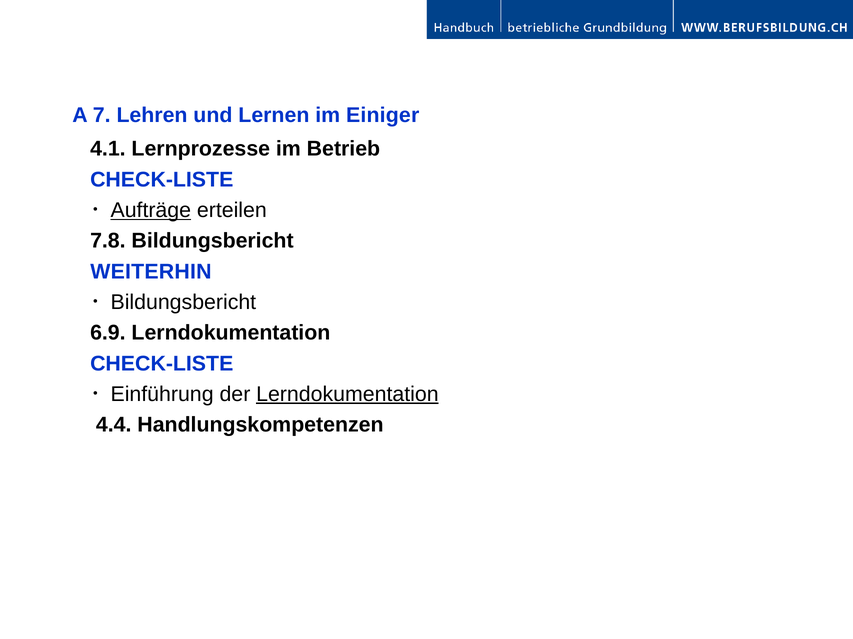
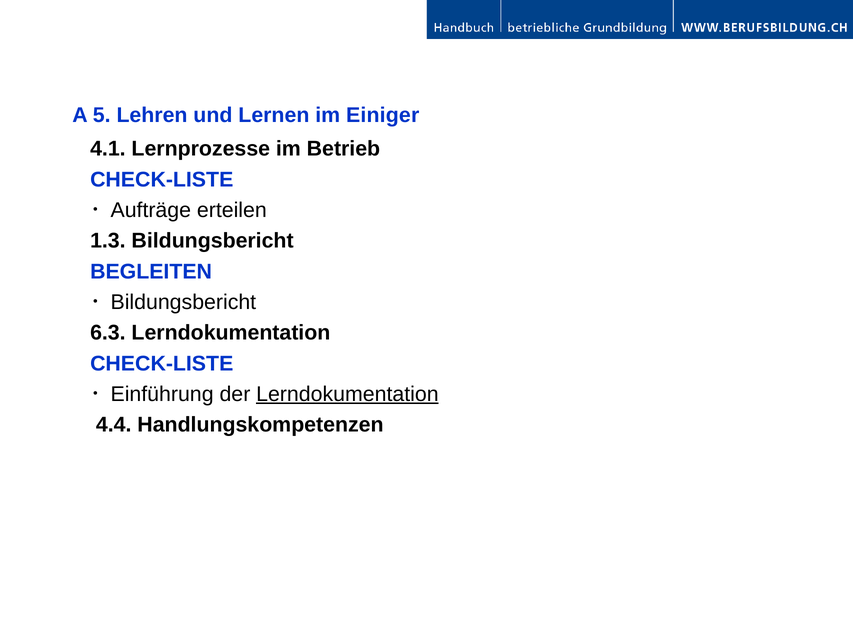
7: 7 -> 5
Aufträge underline: present -> none
7.8: 7.8 -> 1.3
WEITERHIN: WEITERHIN -> BEGLEITEN
6.9: 6.9 -> 6.3
